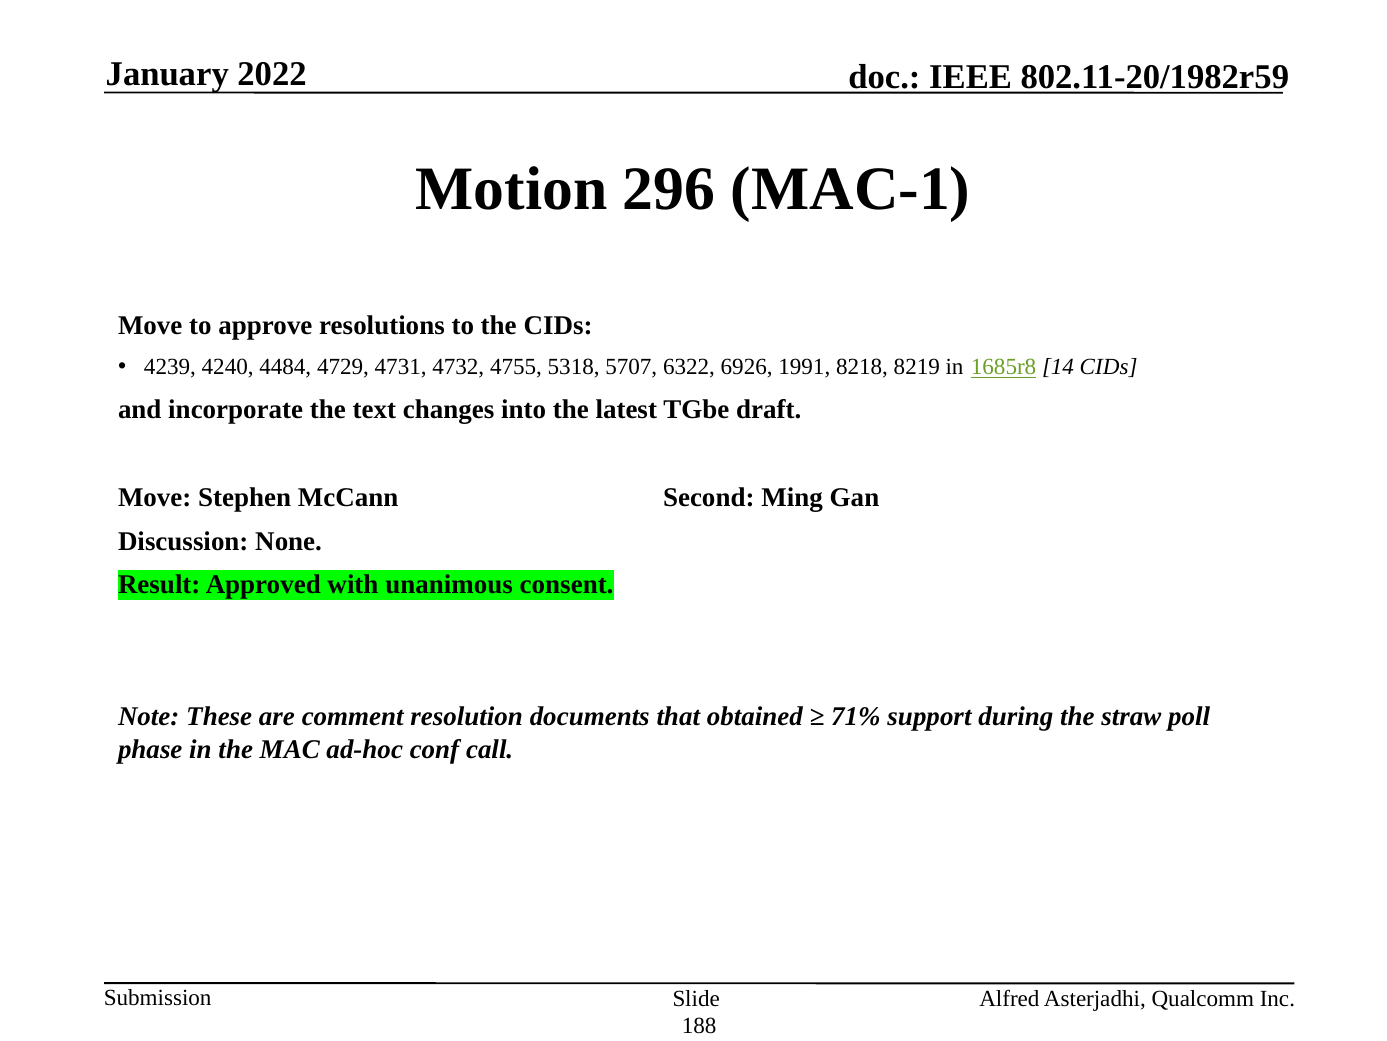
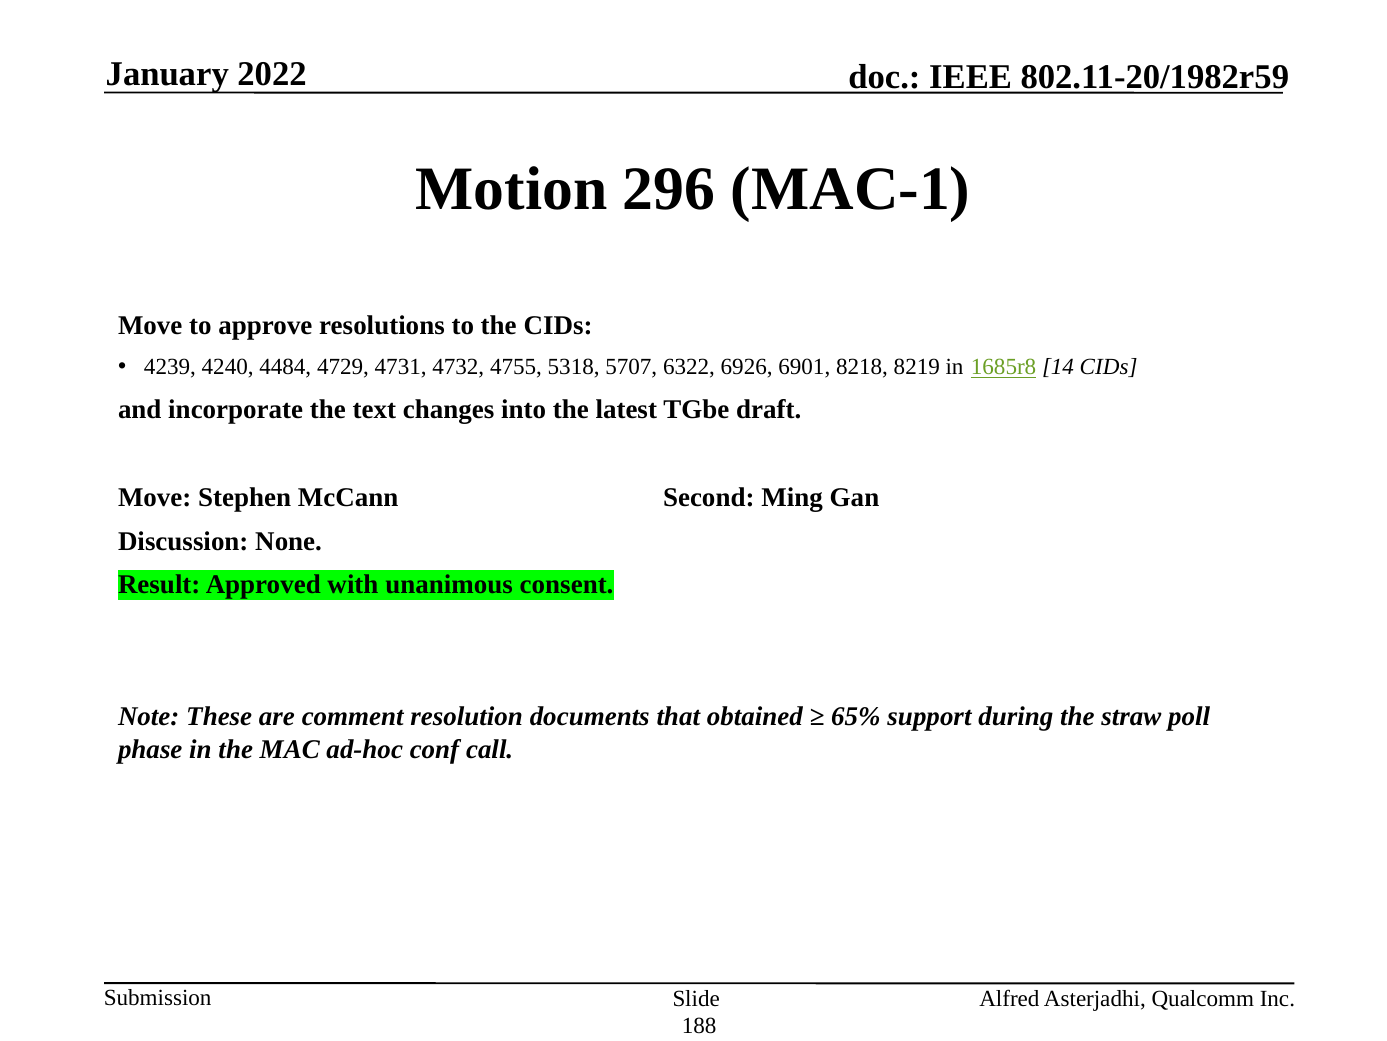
1991: 1991 -> 6901
71%: 71% -> 65%
